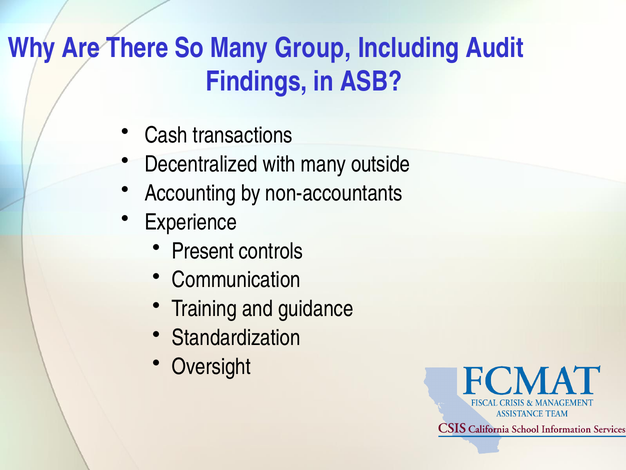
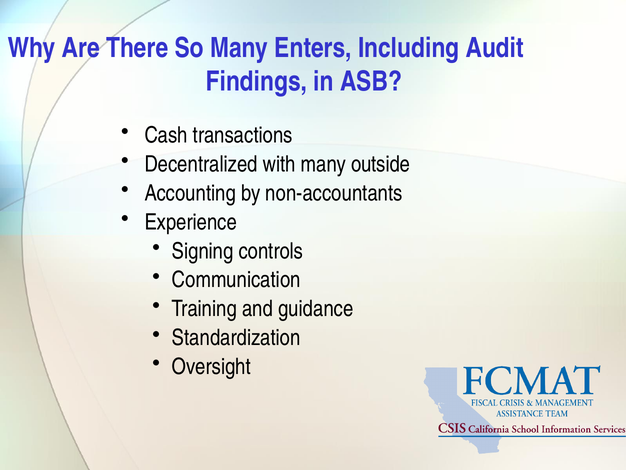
Group: Group -> Enters
Present: Present -> Signing
